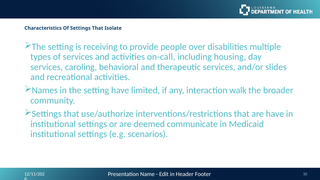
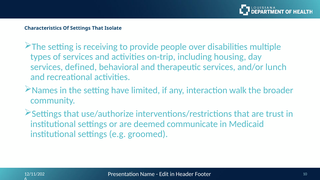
on-call: on-call -> on-trip
caroling: caroling -> defined
slides: slides -> lunch
are have: have -> trust
scenarios: scenarios -> groomed
